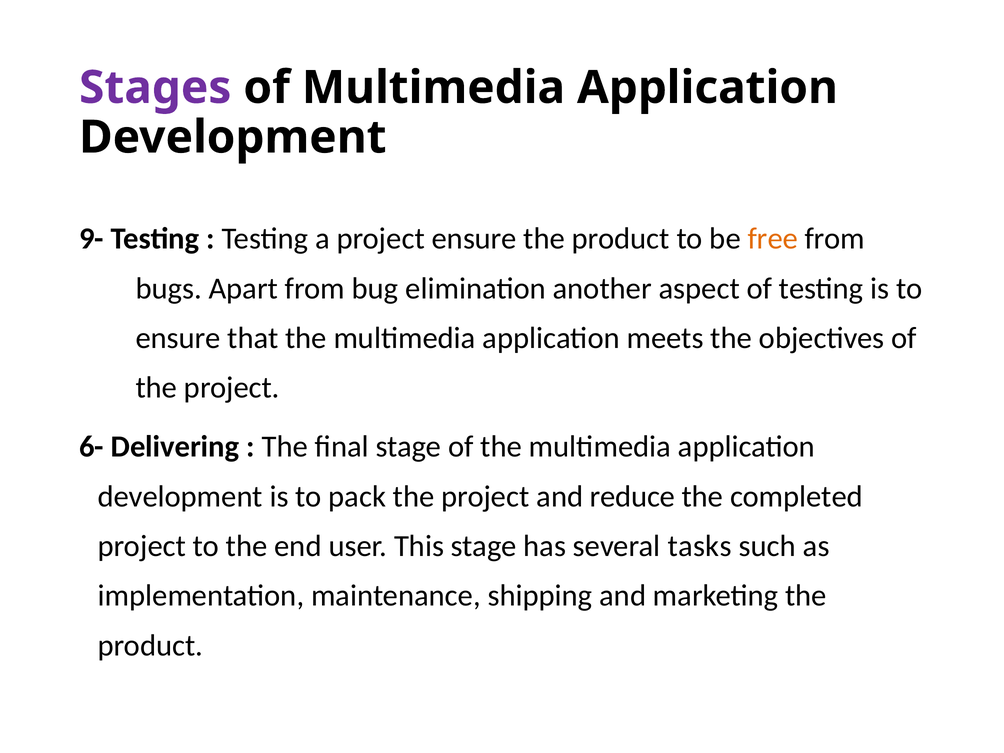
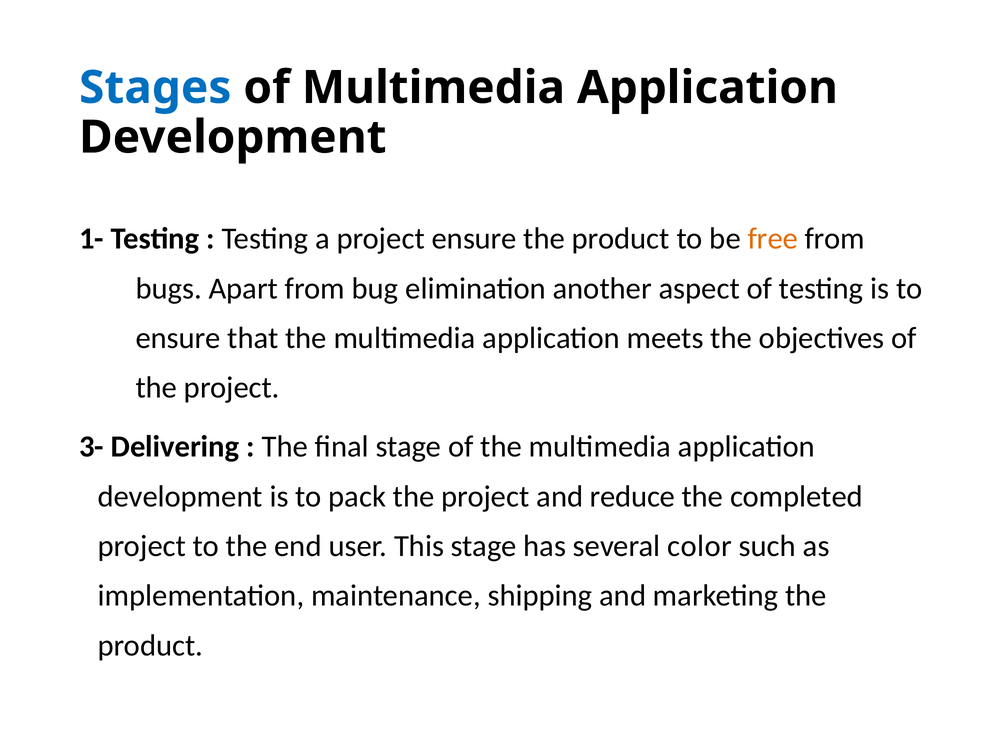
Stages colour: purple -> blue
9-: 9- -> 1-
6-: 6- -> 3-
tasks: tasks -> color
